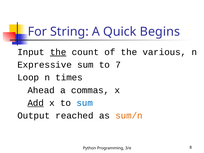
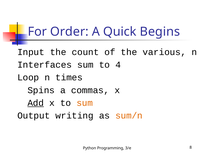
String: String -> Order
the at (58, 52) underline: present -> none
Expressive: Expressive -> Interfaces
7: 7 -> 4
Ahead: Ahead -> Spins
sum at (85, 103) colour: blue -> orange
reached: reached -> writing
